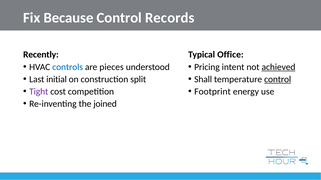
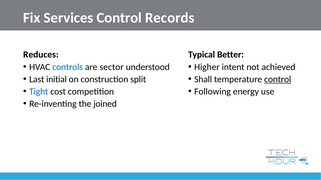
Because: Because -> Services
Recently: Recently -> Reduces
Office: Office -> Better
Pricing: Pricing -> Higher
achieved underline: present -> none
pieces: pieces -> sector
Tight colour: purple -> blue
Footprint: Footprint -> Following
